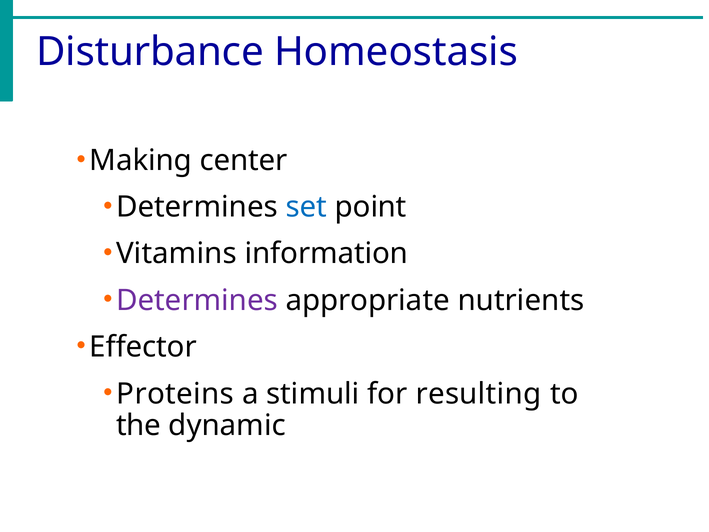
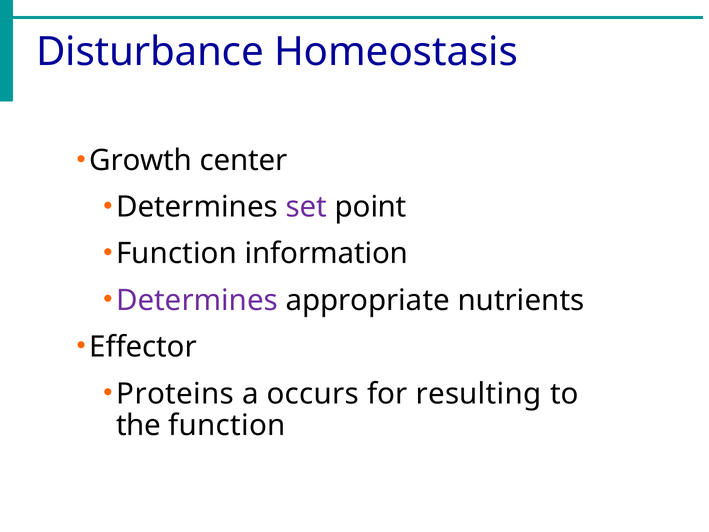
Making: Making -> Growth
set colour: blue -> purple
Vitamins at (176, 254): Vitamins -> Function
stimuli: stimuli -> occurs
the dynamic: dynamic -> function
